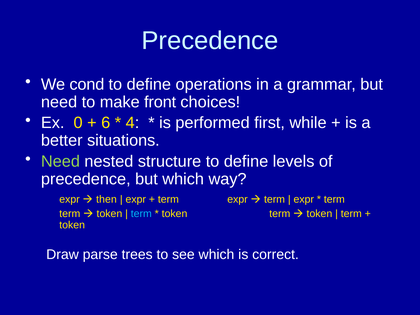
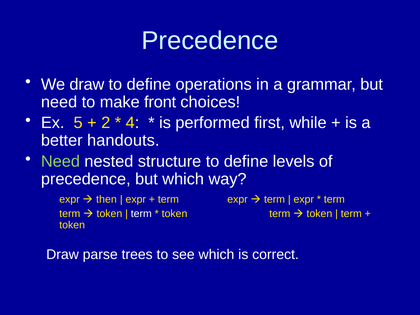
We cond: cond -> draw
0: 0 -> 5
6: 6 -> 2
situations: situations -> handouts
term at (141, 214) colour: light blue -> white
